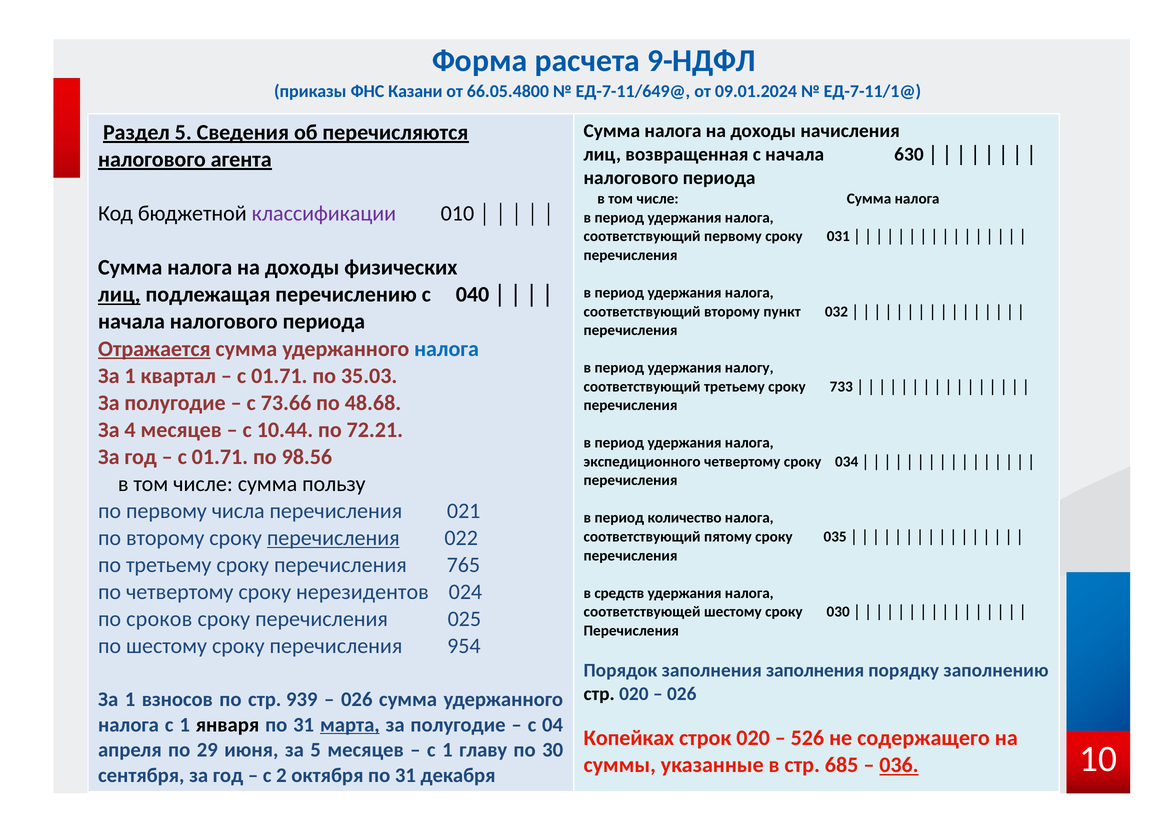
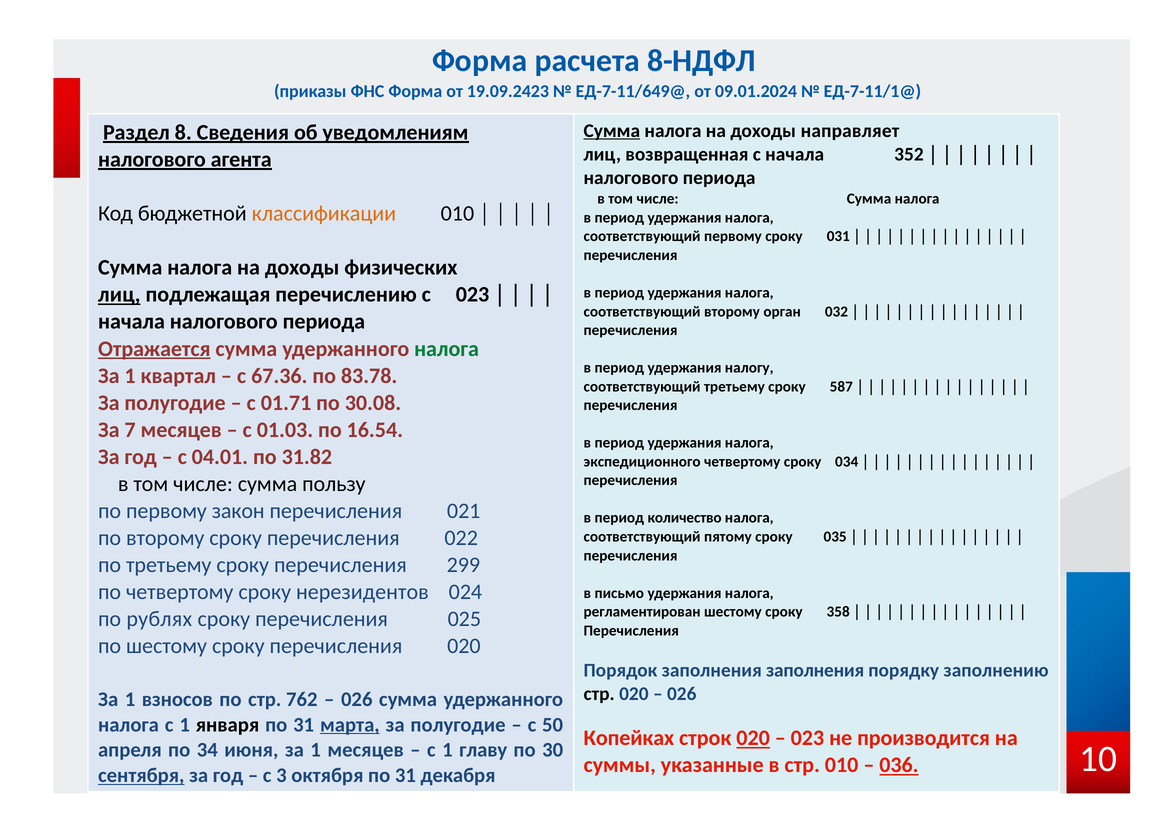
9-НДФЛ: 9-НДФЛ -> 8-НДФЛ
ФНС Казани: Казани -> Форма
66.05.4800: 66.05.4800 -> 19.09.2423
Сумма at (612, 131) underline: none -> present
начисления: начисления -> направляет
Раздел 5: 5 -> 8
перечисляются: перечисляются -> уведомлениям
630: 630 -> 352
классификации colour: purple -> orange
с 040: 040 -> 023
пункт: пункт -> орган
налога at (447, 348) colour: blue -> green
01.71 at (279, 375): 01.71 -> 67.36
35.03: 35.03 -> 83.78
733: 733 -> 587
73.66: 73.66 -> 01.71
48.68: 48.68 -> 30.08
4: 4 -> 7
10.44: 10.44 -> 01.03
72.21: 72.21 -> 16.54
01.71 at (220, 457): 01.71 -> 04.01
98.56: 98.56 -> 31.82
числа: числа -> закон
перечисления at (333, 538) underline: present -> none
765: 765 -> 299
средств: средств -> письмо
соответствующей: соответствующей -> регламентирован
030: 030 -> 358
сроков: сроков -> рублях
перечисления 954: 954 -> 020
939: 939 -> 762
04: 04 -> 50
020 at (753, 738) underline: none -> present
526 at (807, 738): 526 -> 023
содержащего: содержащего -> производится
29: 29 -> 34
июня за 5: 5 -> 1
стр 685: 685 -> 010
сентября underline: none -> present
2: 2 -> 3
